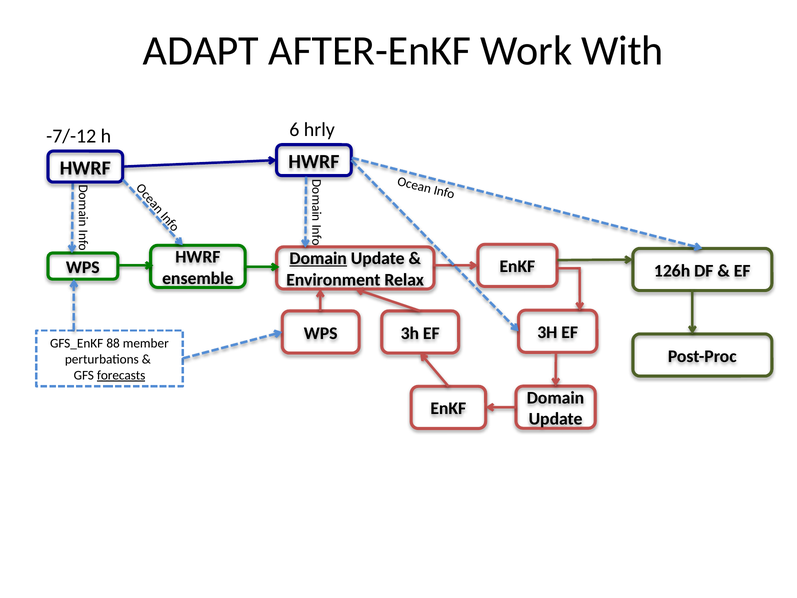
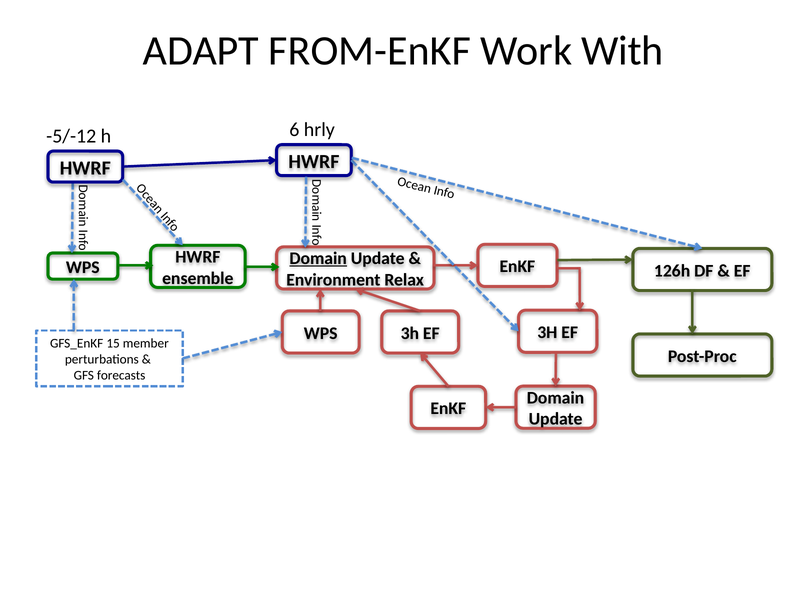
AFTER-EnKF: AFTER-EnKF -> FROM-EnKF
-7/-12: -7/-12 -> -5/-12
88: 88 -> 15
forecasts underline: present -> none
